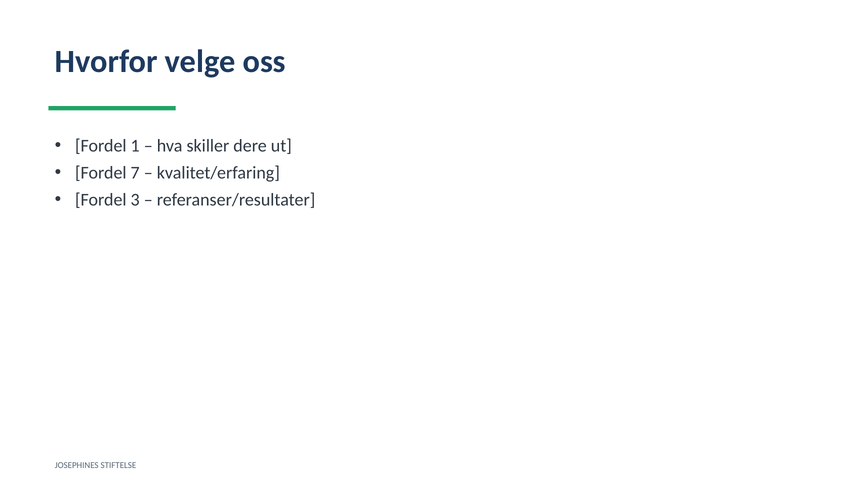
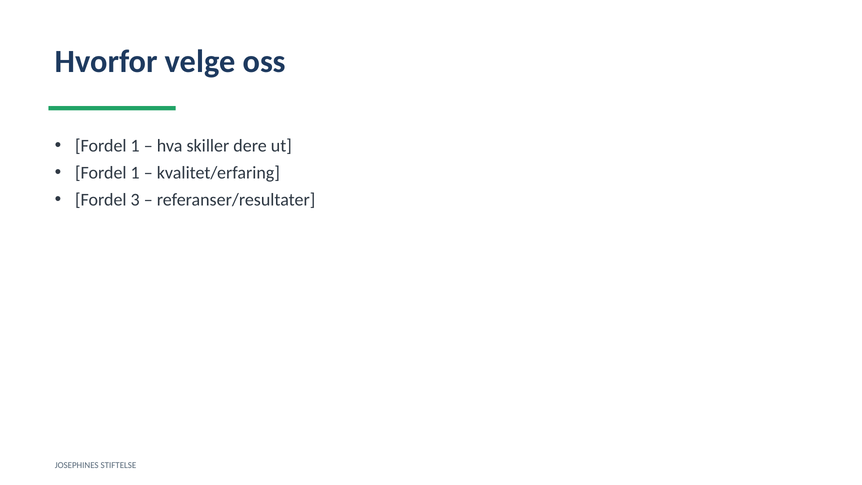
7 at (135, 173): 7 -> 1
